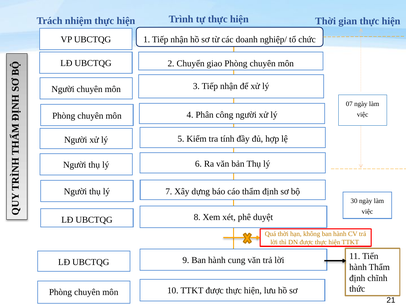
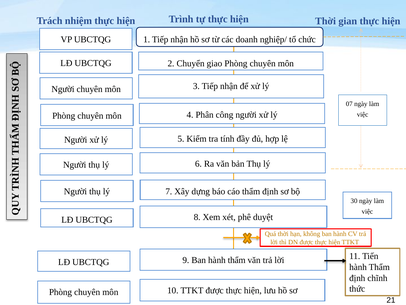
Ban hành cung: cung -> thẩm
